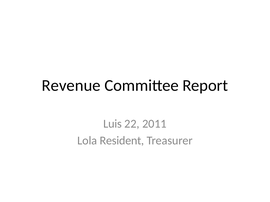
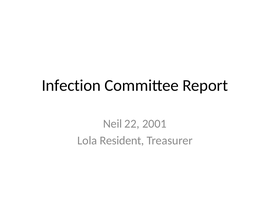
Revenue: Revenue -> Infection
Luis: Luis -> Neil
2011: 2011 -> 2001
